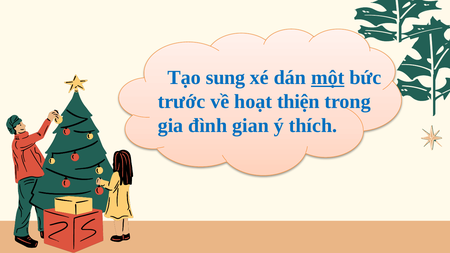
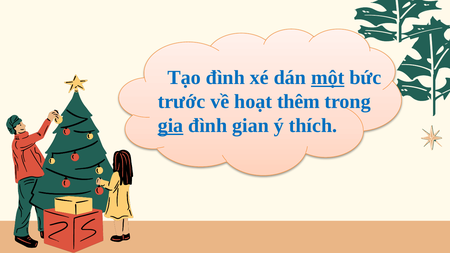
Tạo sung: sung -> đình
thiện: thiện -> thêm
gia underline: none -> present
